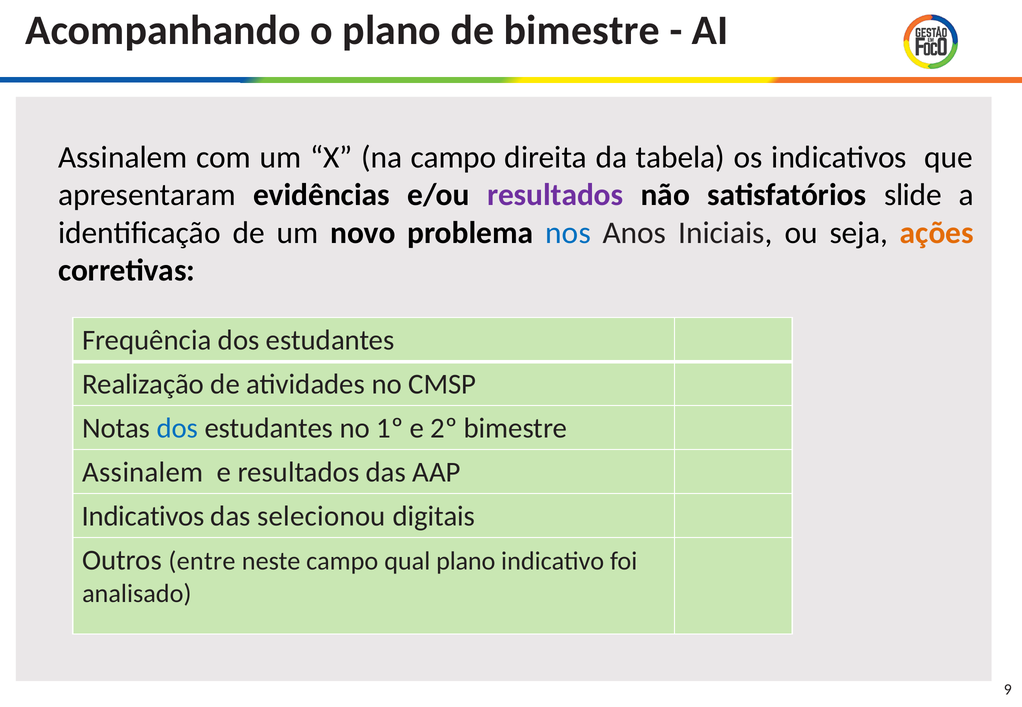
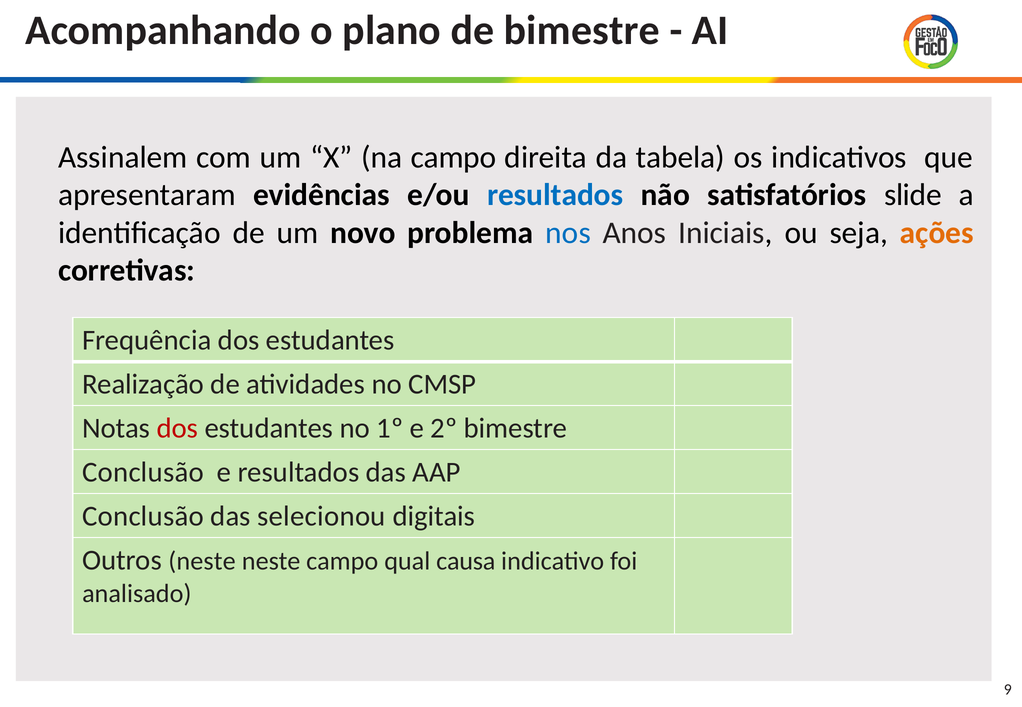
resultados at (555, 195) colour: purple -> blue
dos at (177, 428) colour: blue -> red
Assinalem at (143, 473): Assinalem -> Conclusão
Indicativos at (143, 517): Indicativos -> Conclusão
Outros entre: entre -> neste
qual plano: plano -> causa
